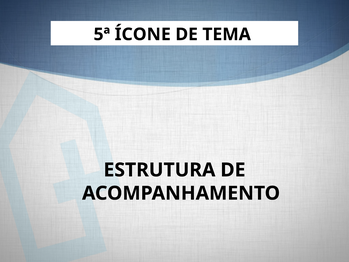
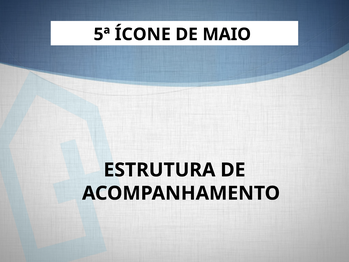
TEMA: TEMA -> MAIO
